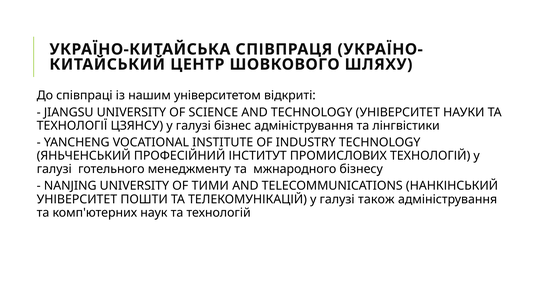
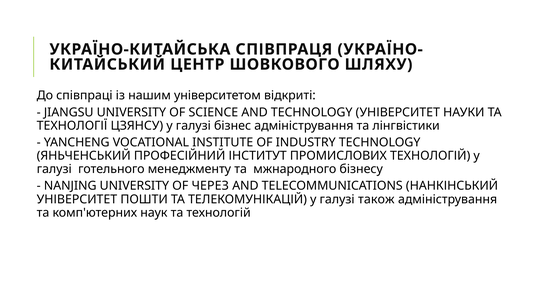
ТИМИ: ТИМИ -> ЧЕРЕЗ
